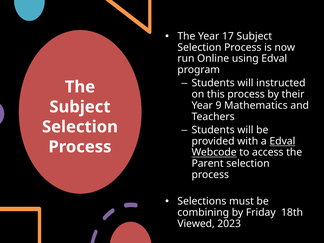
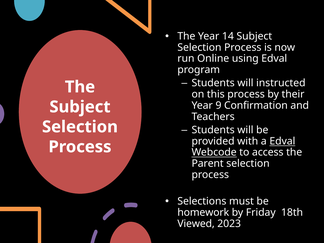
17: 17 -> 14
Mathematics: Mathematics -> Confirmation
combining: combining -> homework
